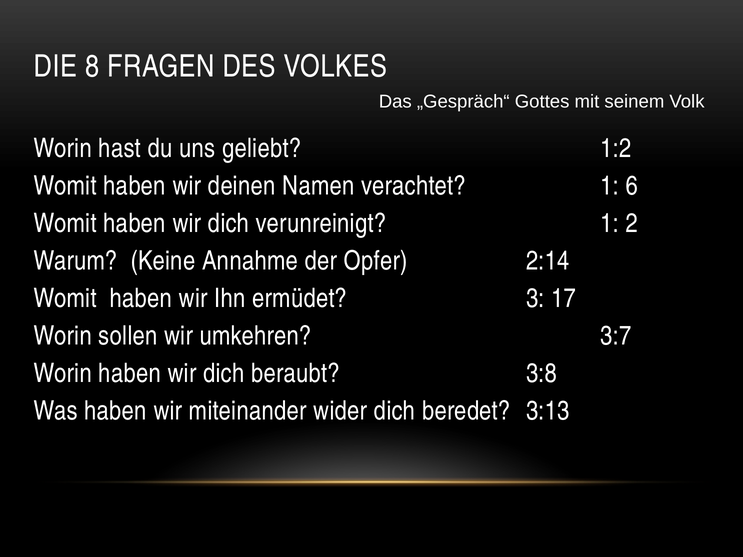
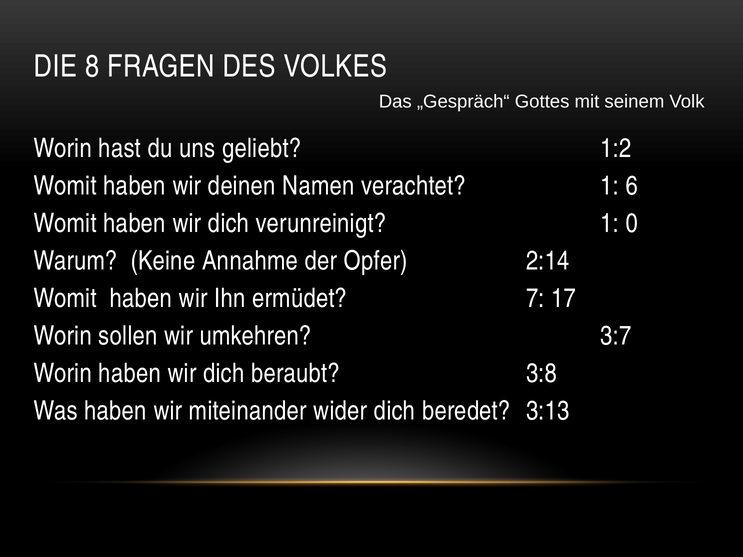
2: 2 -> 0
3: 3 -> 7
